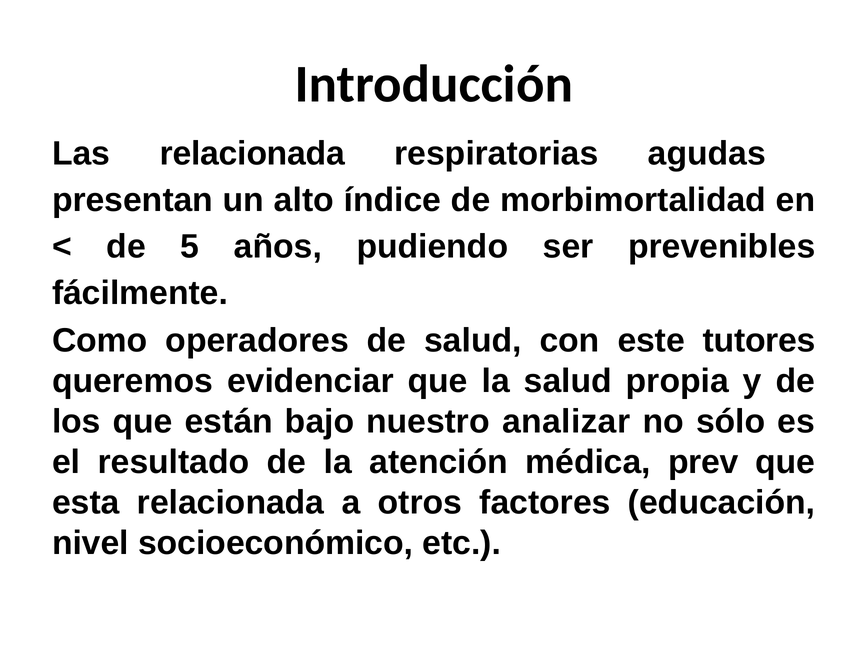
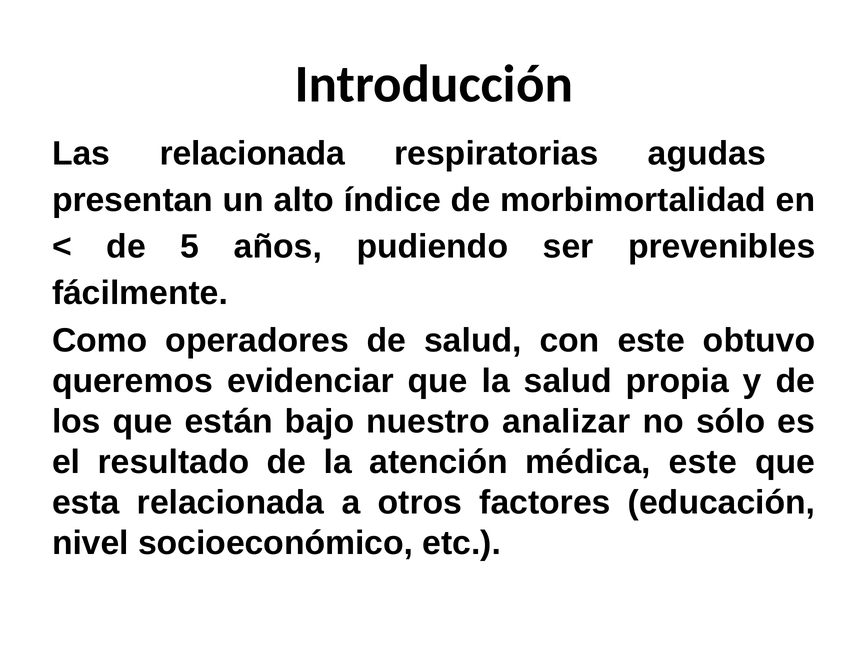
tutores: tutores -> obtuvo
médica prev: prev -> este
